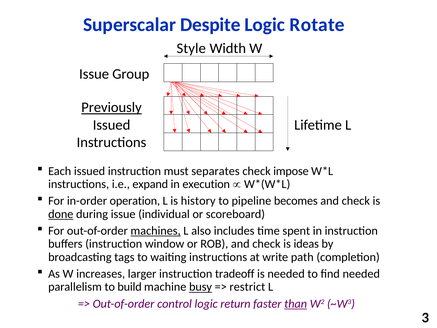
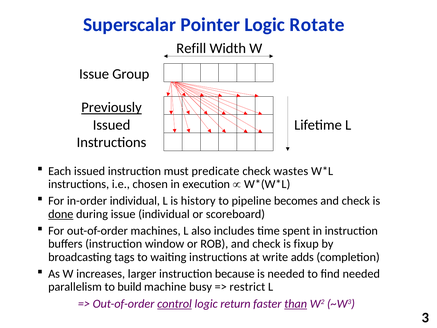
Despite: Despite -> Pointer
Style: Style -> Refill
separates: separates -> predicate
impose: impose -> wastes
expand: expand -> chosen
in-order operation: operation -> individual
machines underline: present -> none
ideas: ideas -> fixup
path: path -> adds
tradeoff: tradeoff -> because
busy underline: present -> none
control underline: none -> present
